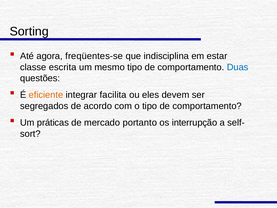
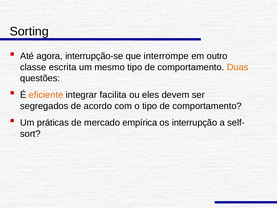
freqüentes-se: freqüentes-se -> interrupção-se
indisciplina: indisciplina -> interrompe
estar: estar -> outro
Duas colour: blue -> orange
portanto: portanto -> empírica
